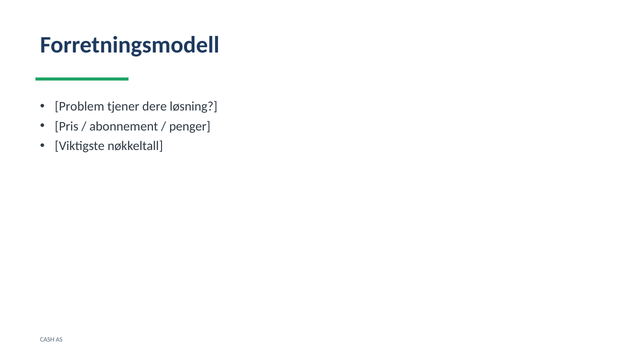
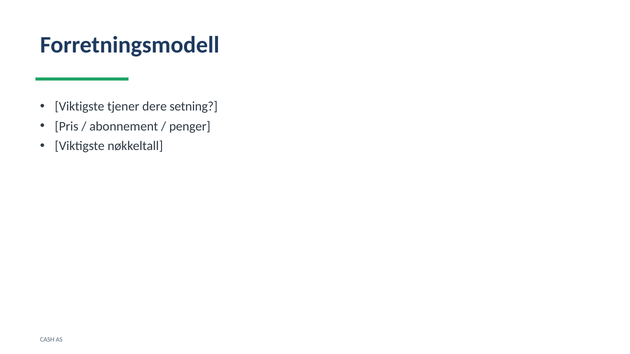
Problem at (80, 107): Problem -> Viktigste
løsning: løsning -> setning
